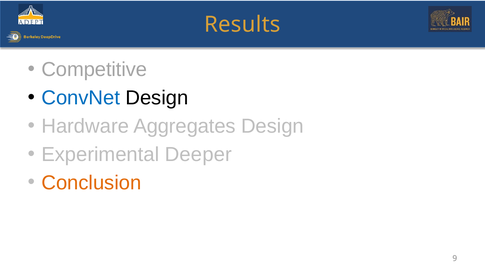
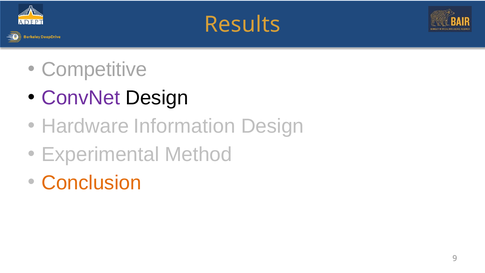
ConvNet colour: blue -> purple
Aggregates: Aggregates -> Information
Deeper: Deeper -> Method
